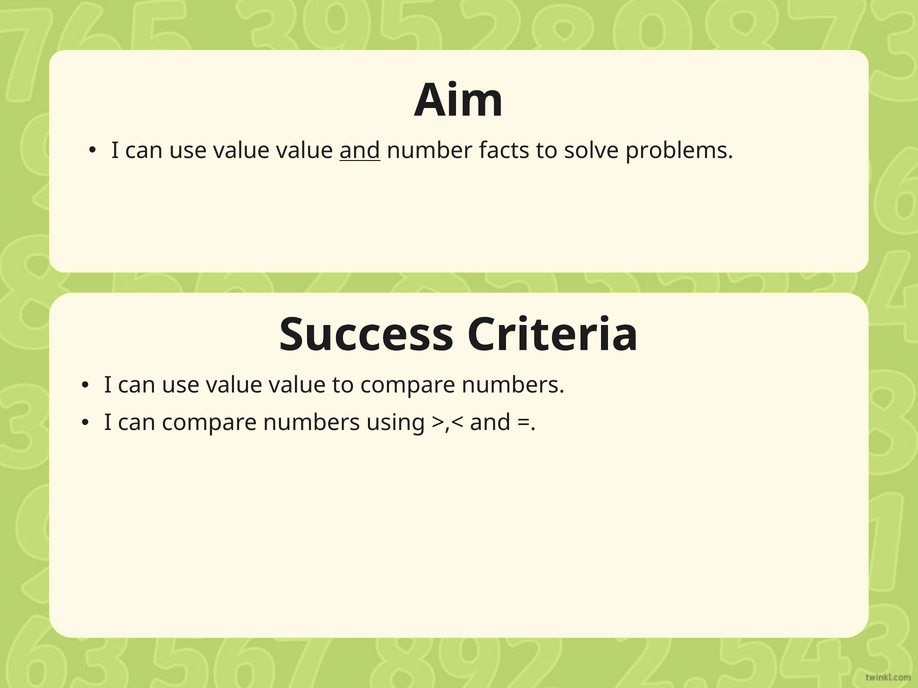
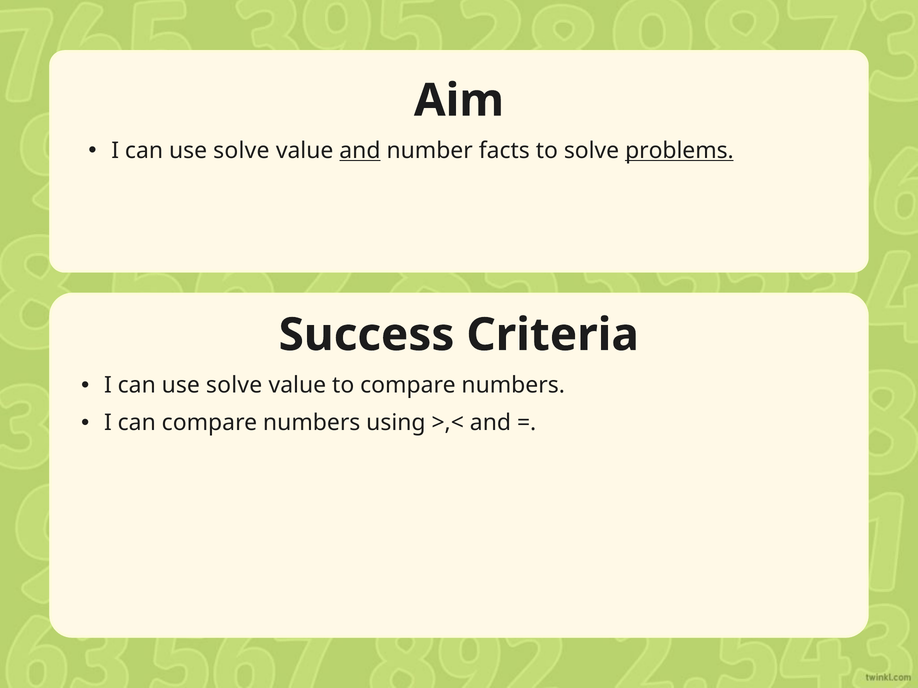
value at (242, 151): value -> solve
problems underline: none -> present
value at (234, 386): value -> solve
